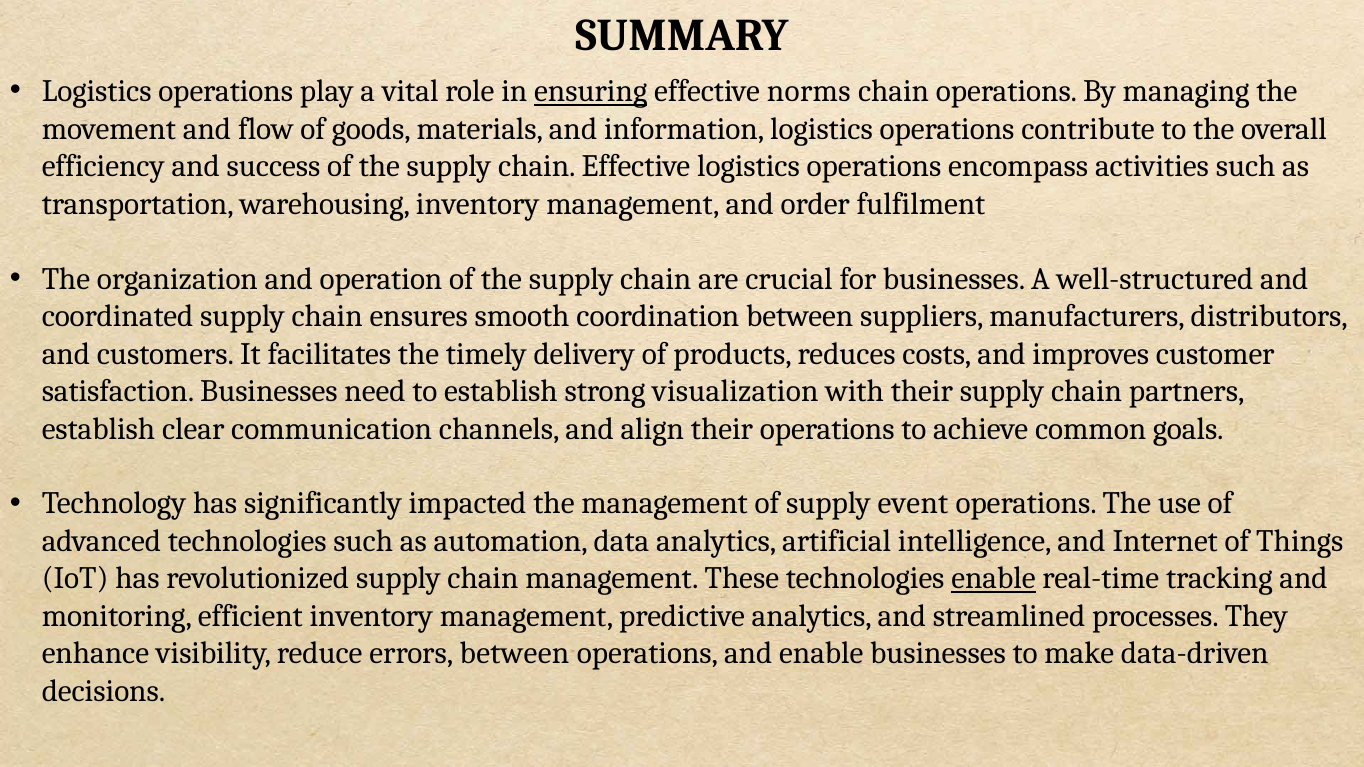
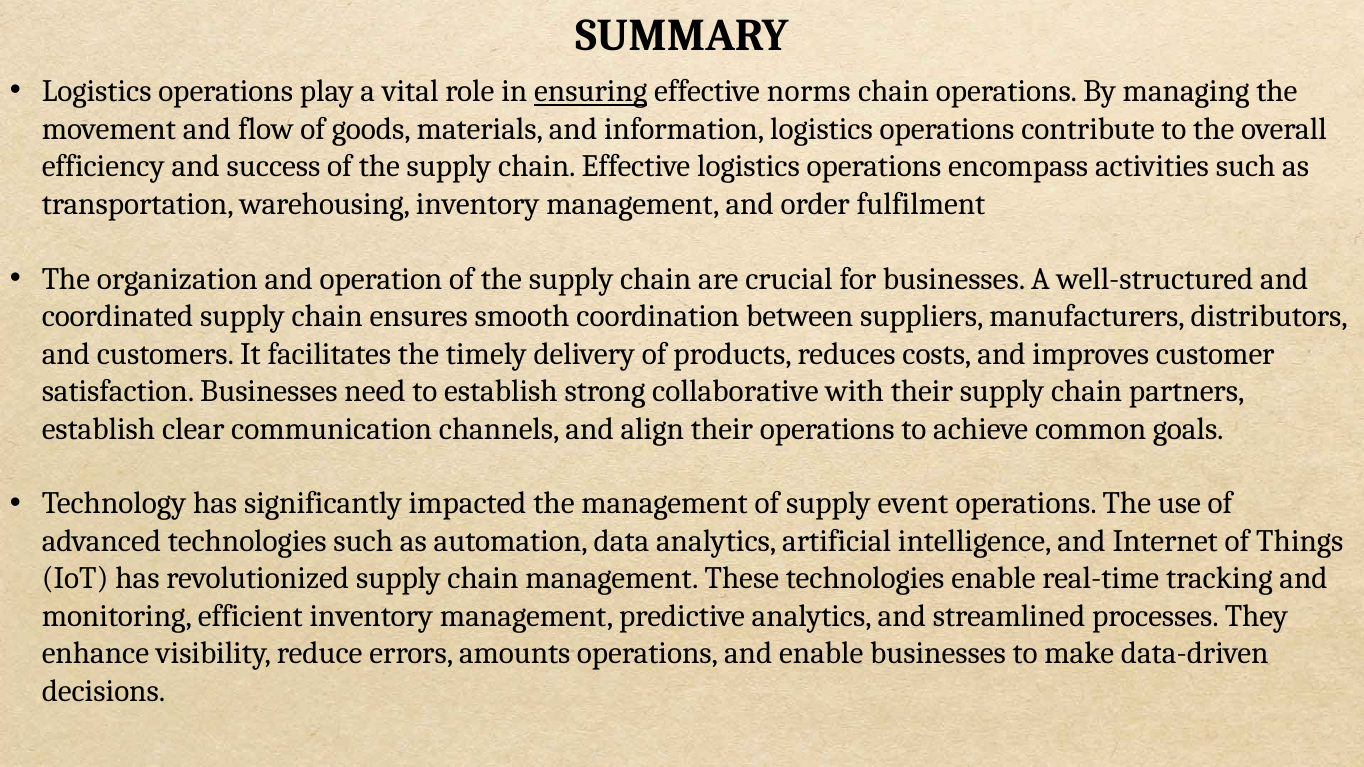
visualization: visualization -> collaborative
enable at (993, 579) underline: present -> none
errors between: between -> amounts
